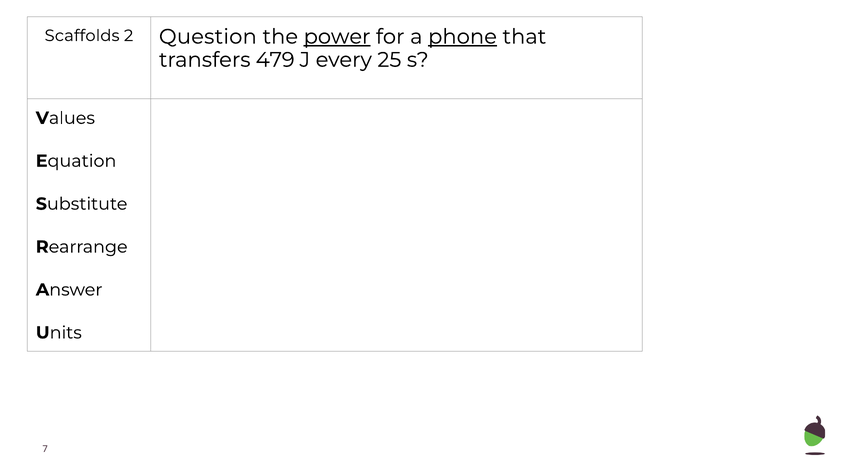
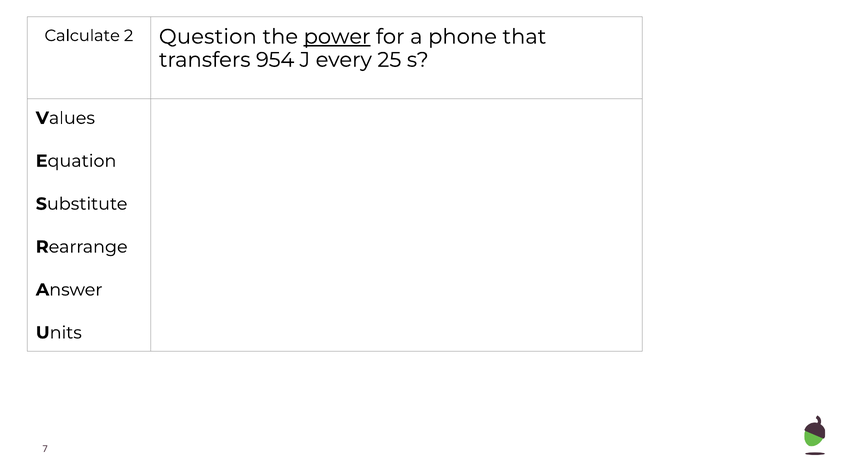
Scaffolds: Scaffolds -> Calculate
phone underline: present -> none
479: 479 -> 954
